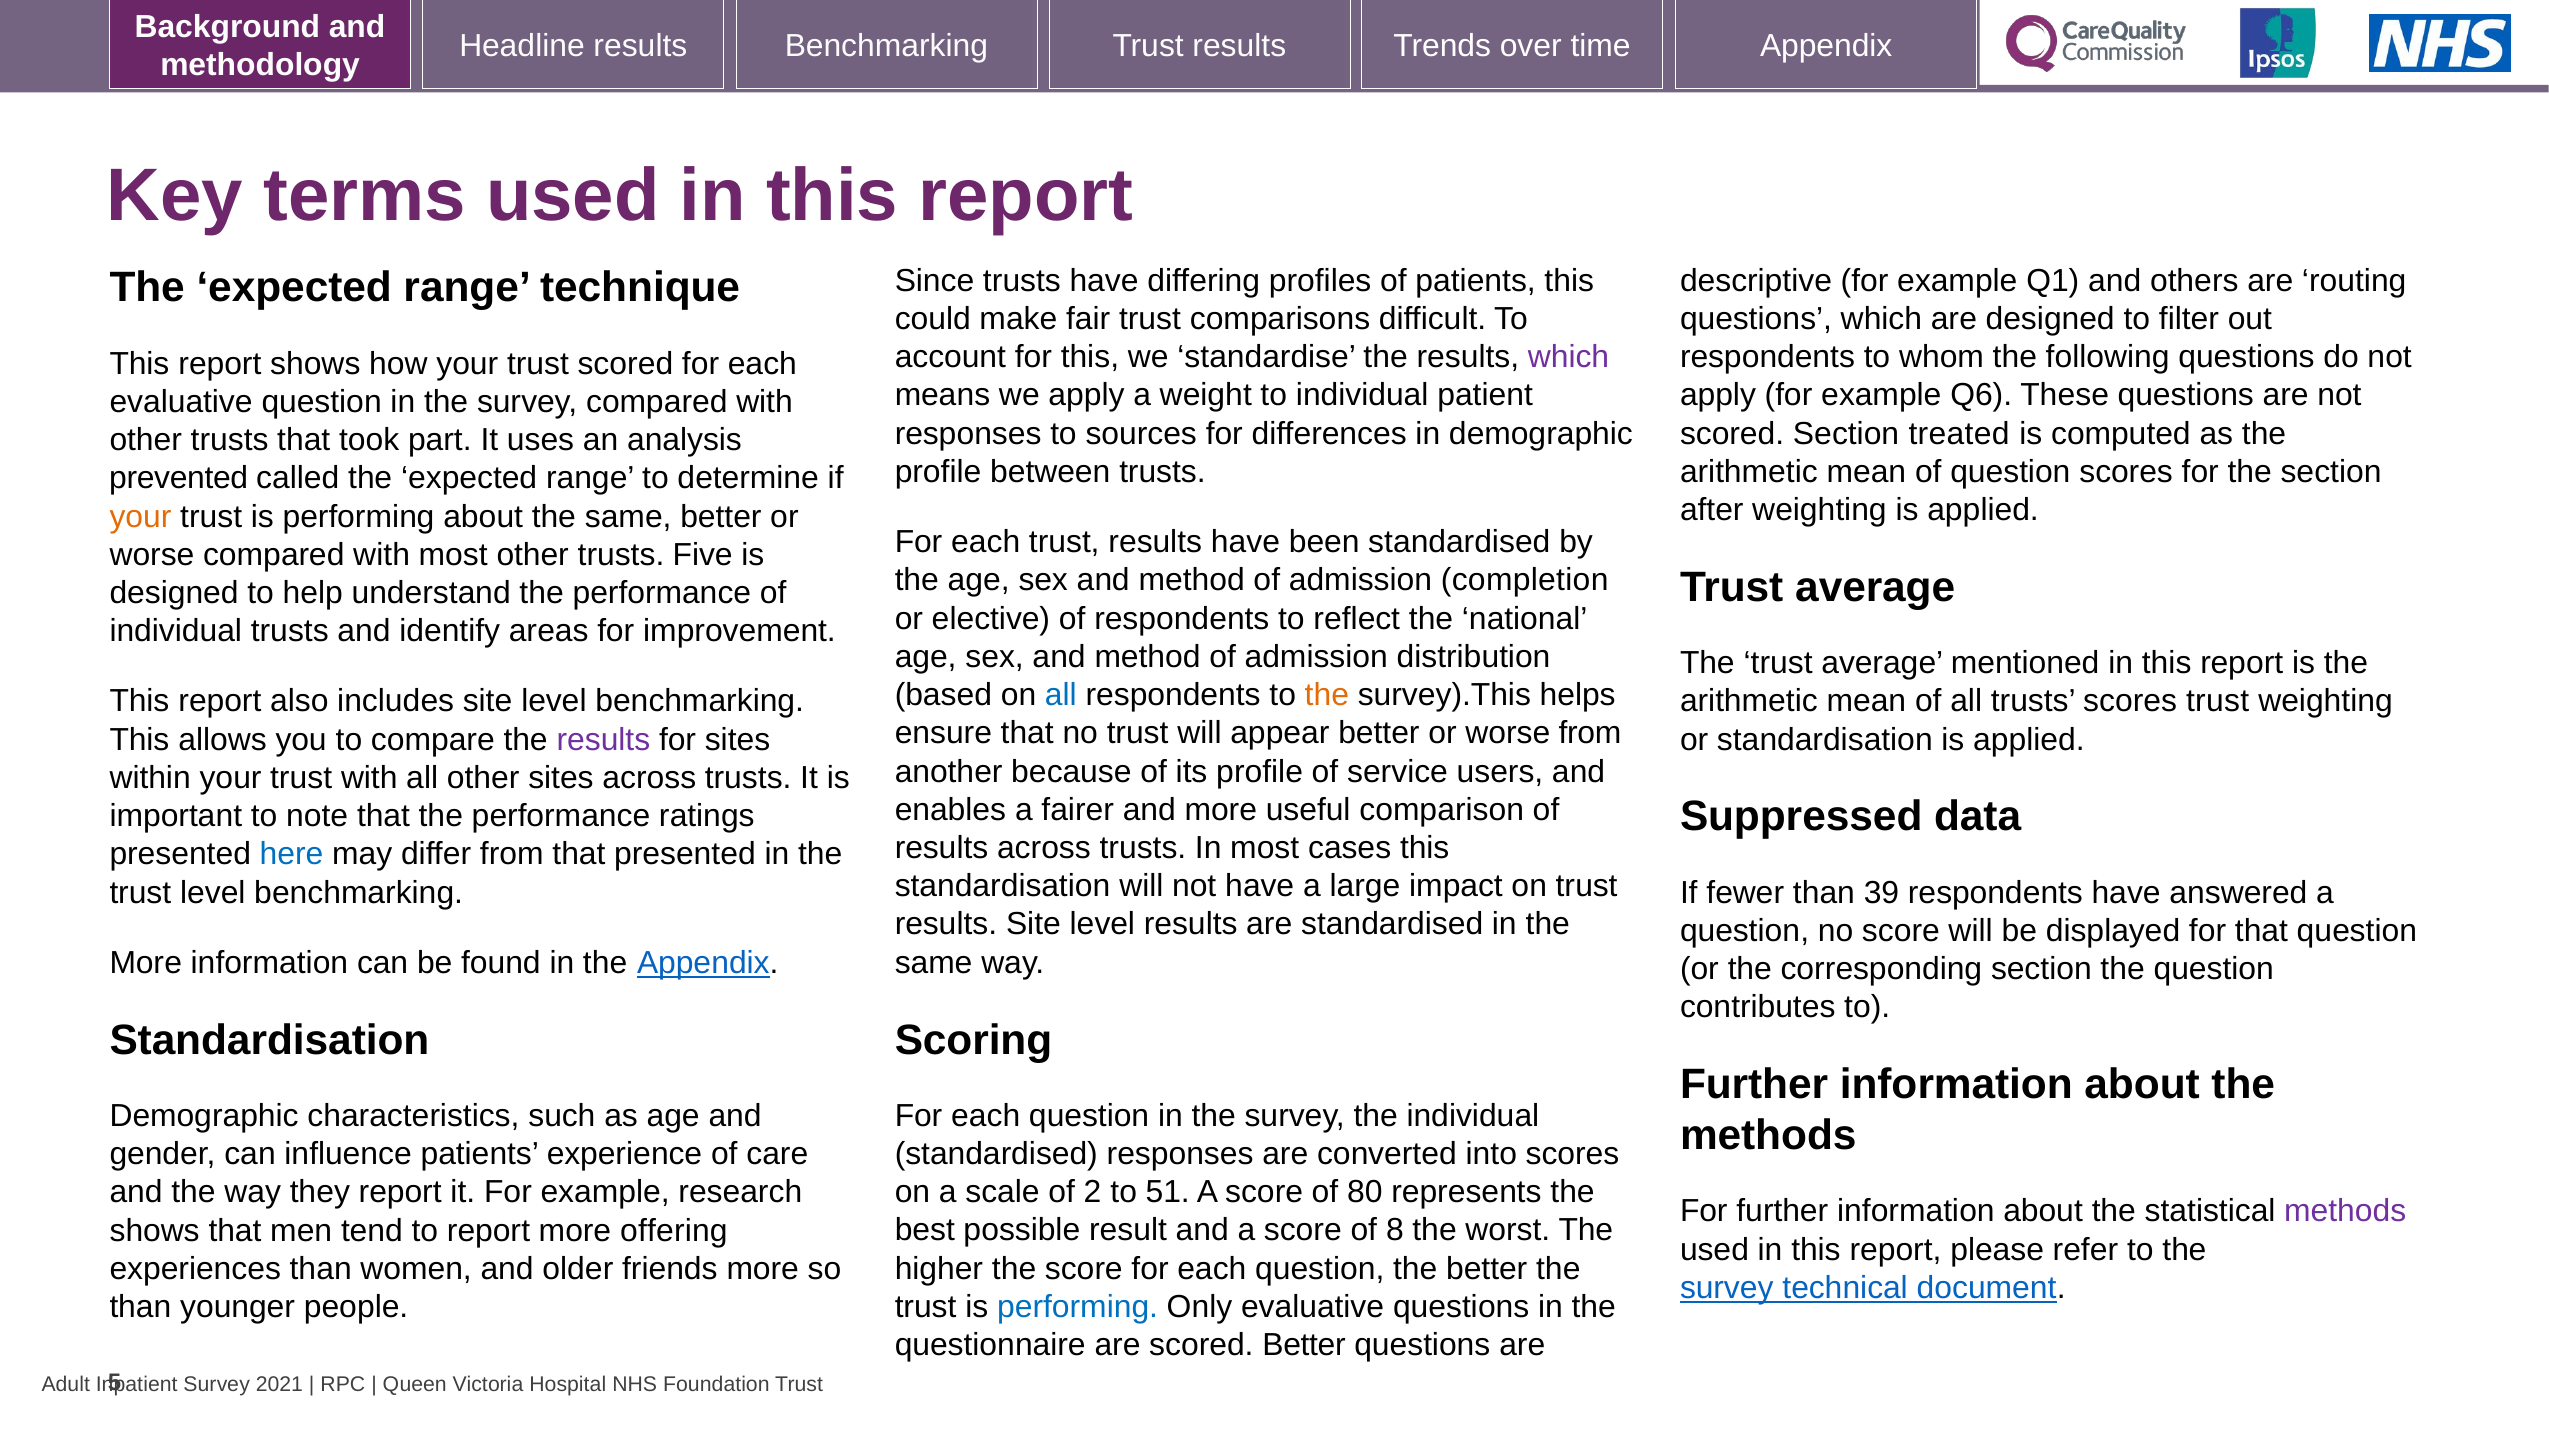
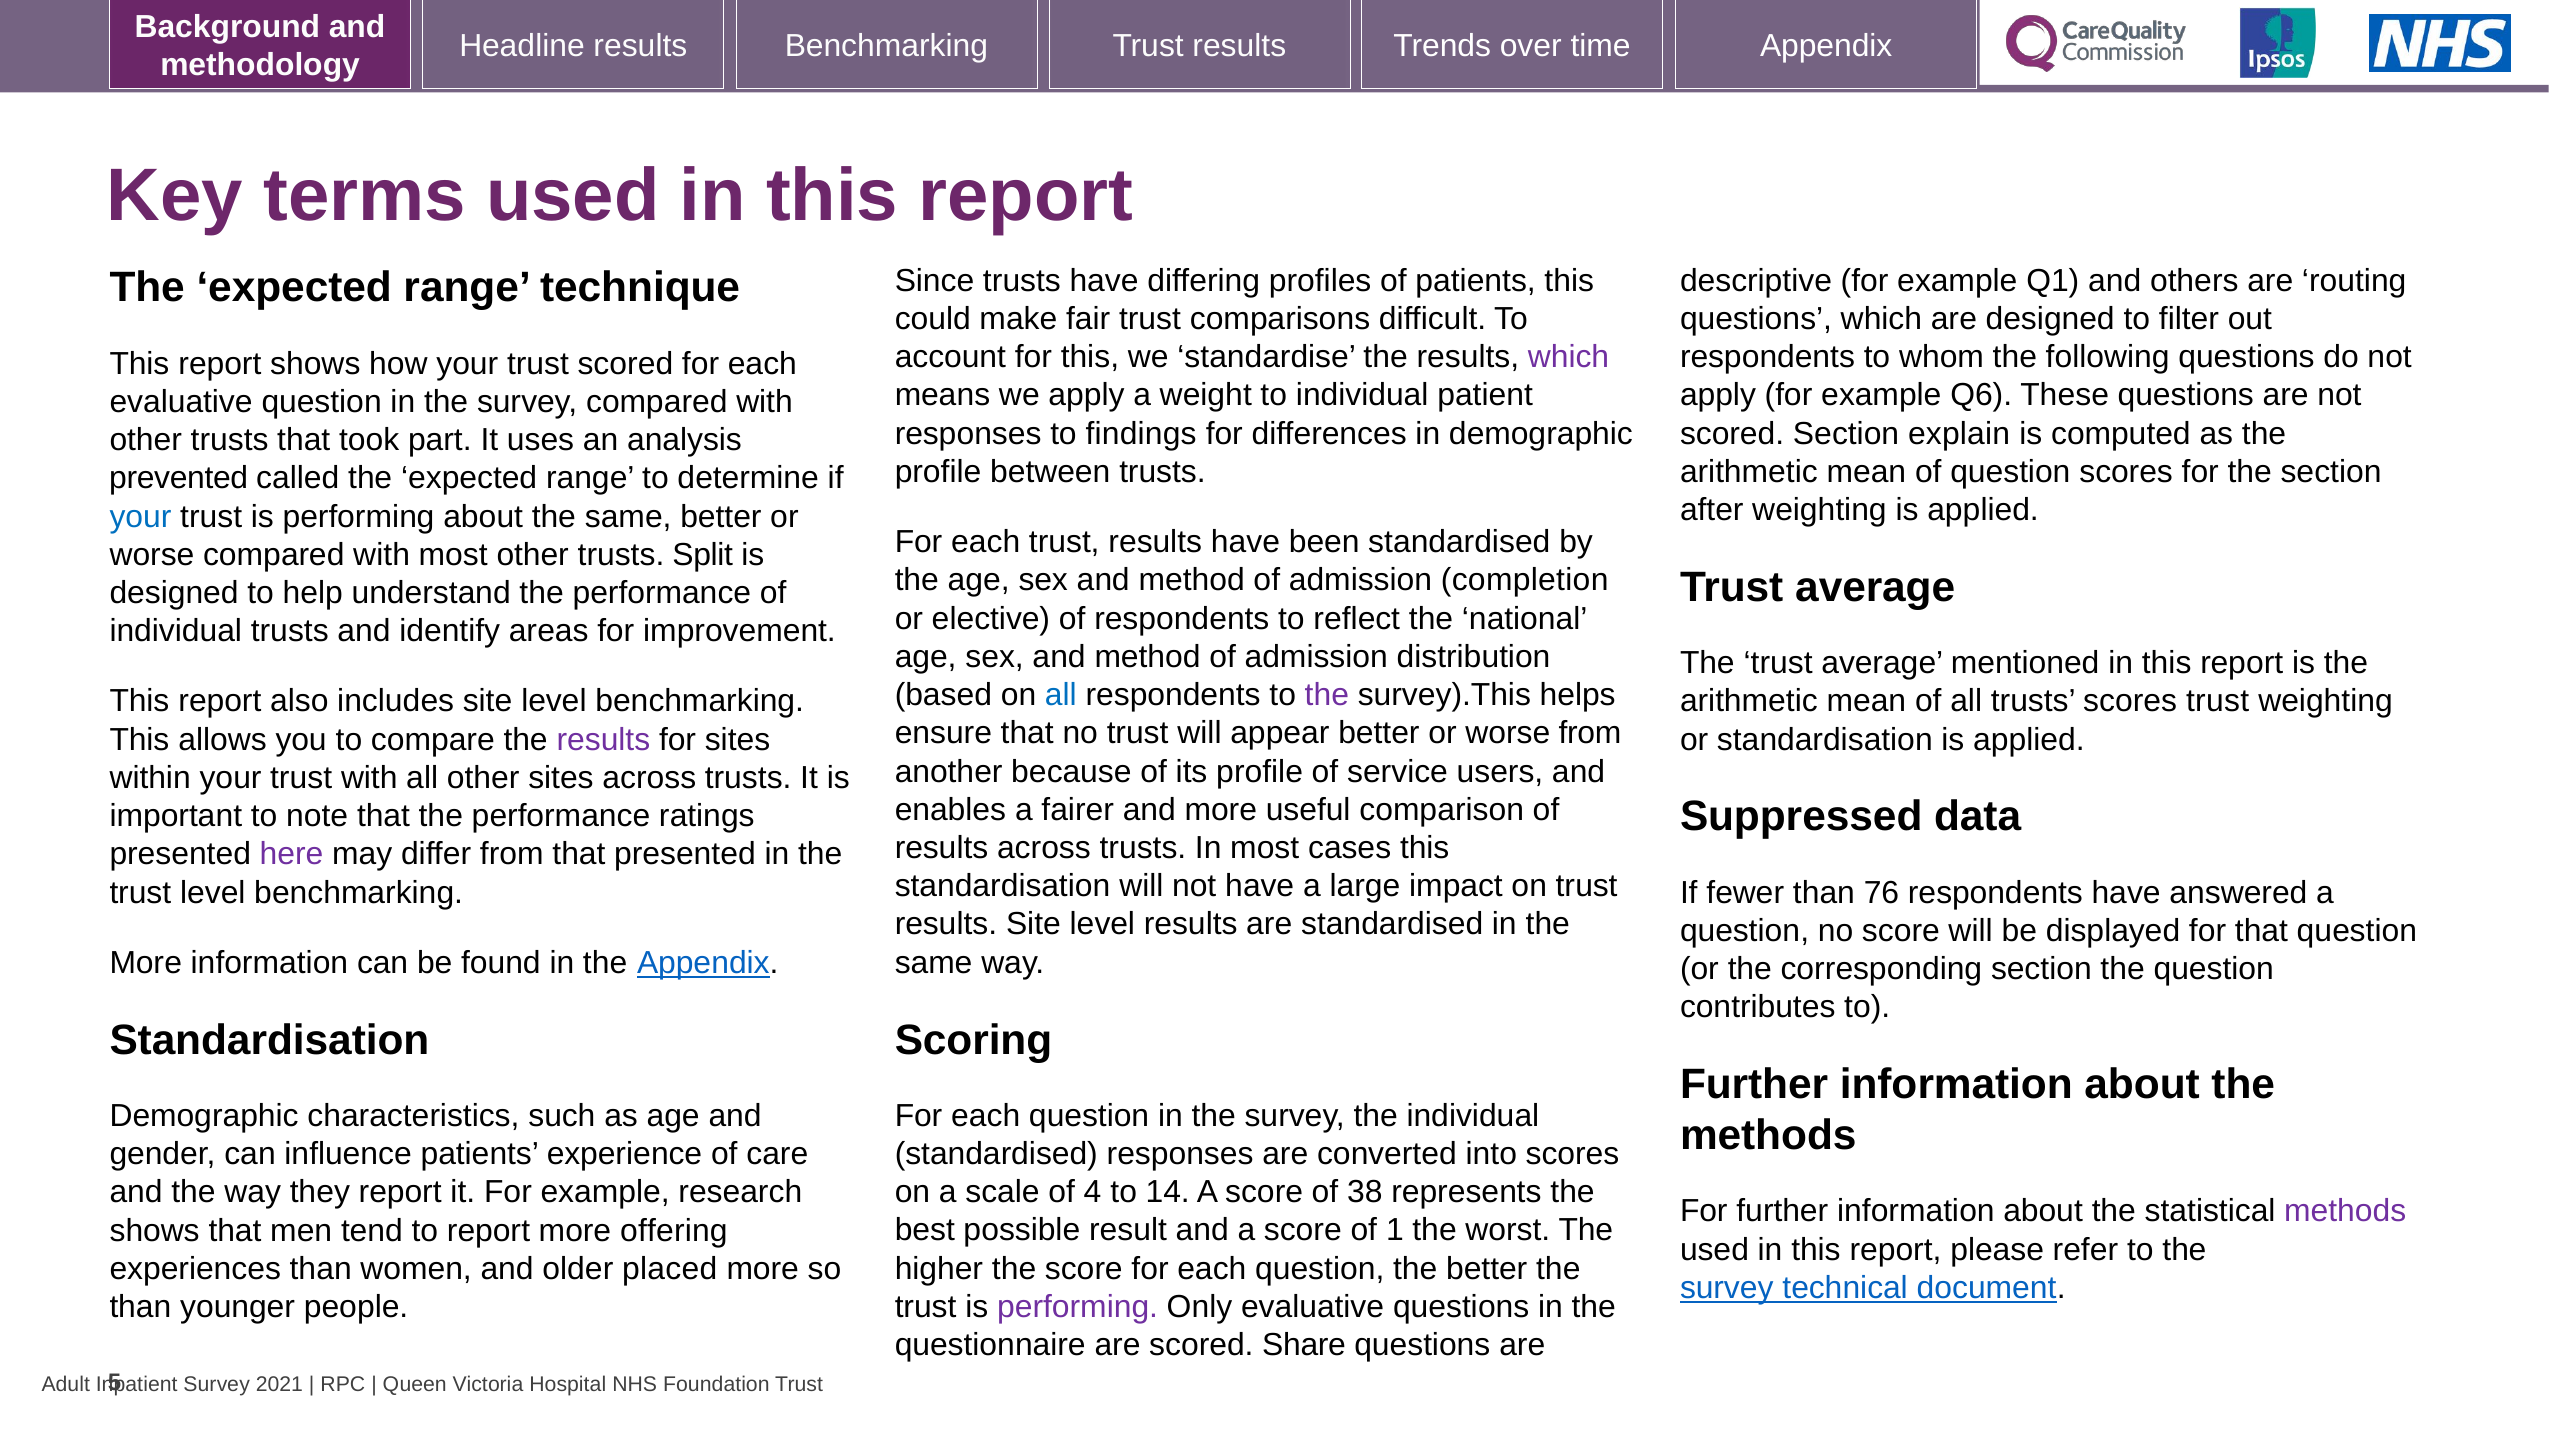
sources: sources -> findings
treated: treated -> explain
your at (141, 516) colour: orange -> blue
Five: Five -> Split
the at (1327, 695) colour: orange -> purple
here colour: blue -> purple
39: 39 -> 76
2: 2 -> 4
51: 51 -> 14
80: 80 -> 38
8: 8 -> 1
friends: friends -> placed
performing at (1078, 1307) colour: blue -> purple
scored Better: Better -> Share
